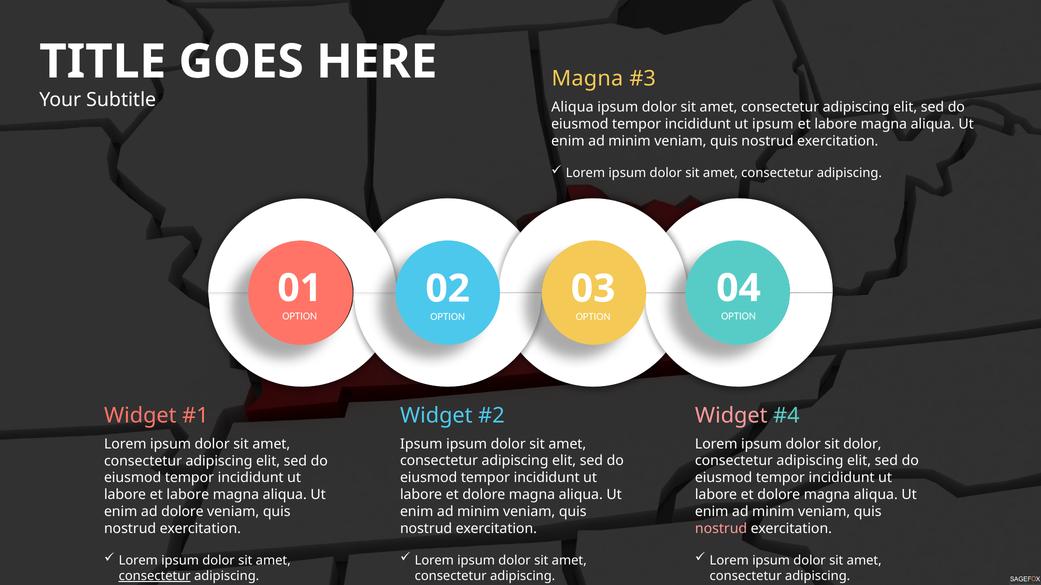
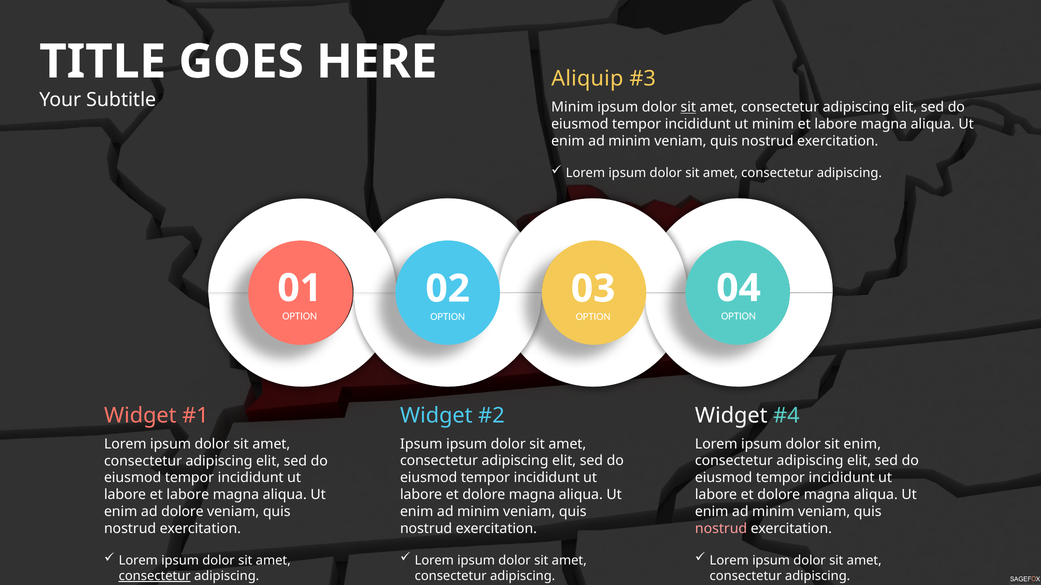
Magna at (587, 79): Magna -> Aliquip
Aliqua at (572, 107): Aliqua -> Minim
sit at (688, 107) underline: none -> present
ut ipsum: ipsum -> minim
Widget at (731, 416) colour: pink -> white
sit dolor: dolor -> enim
